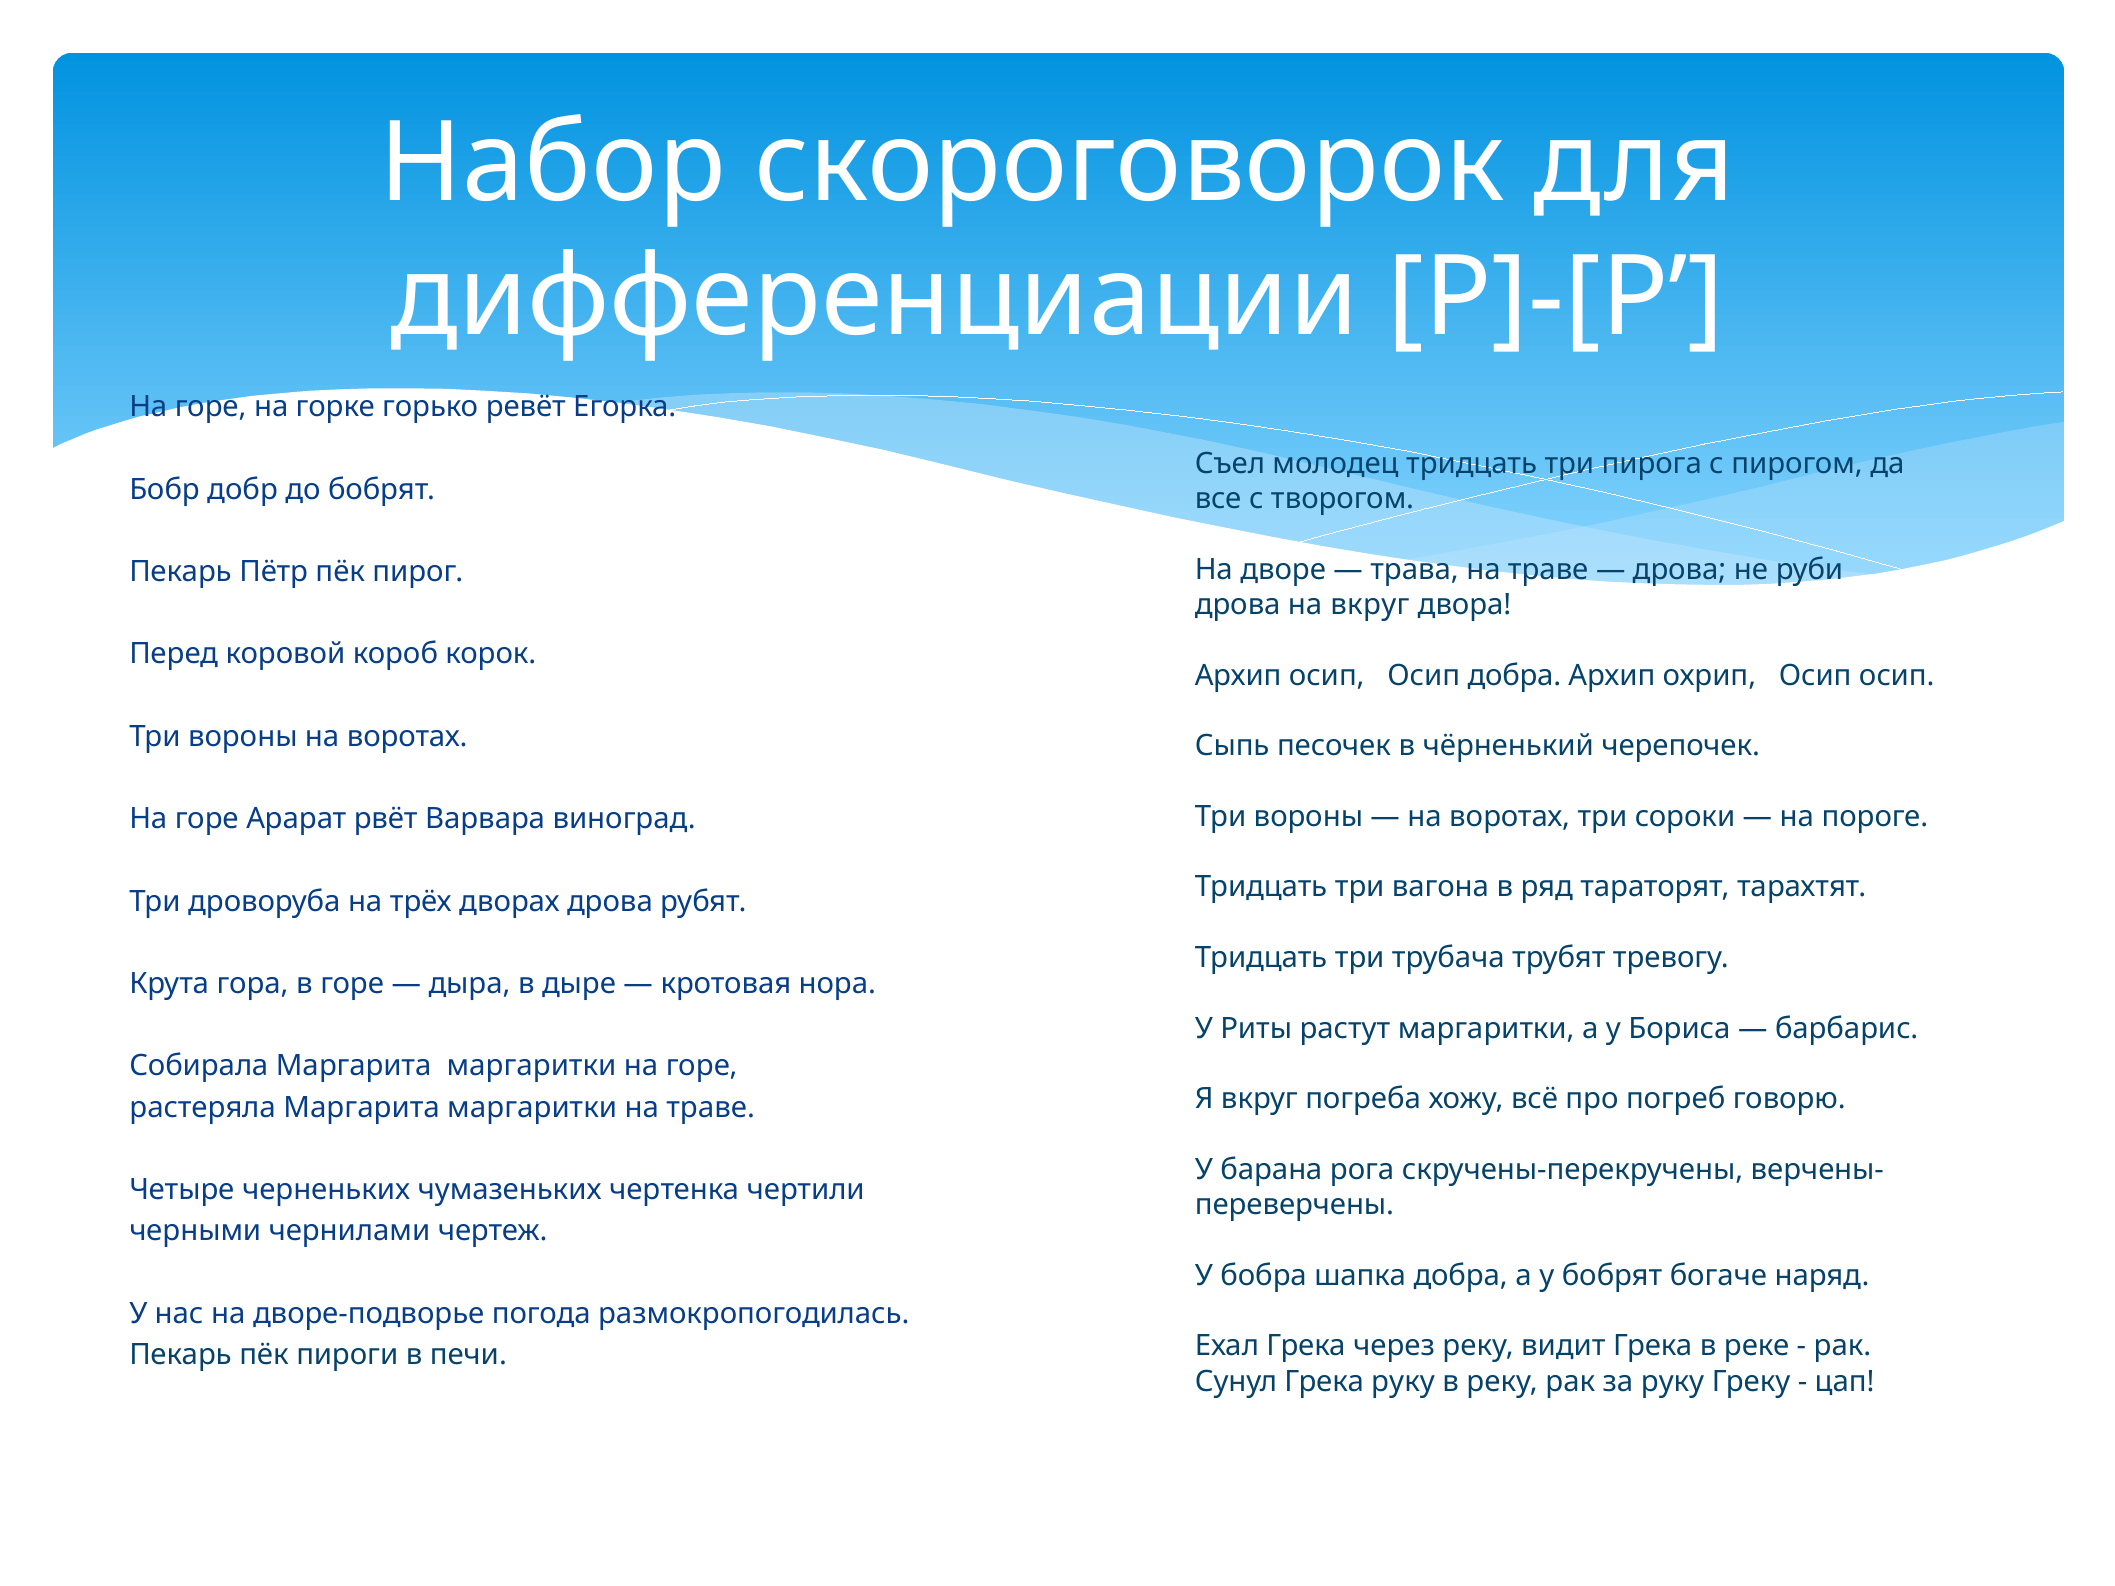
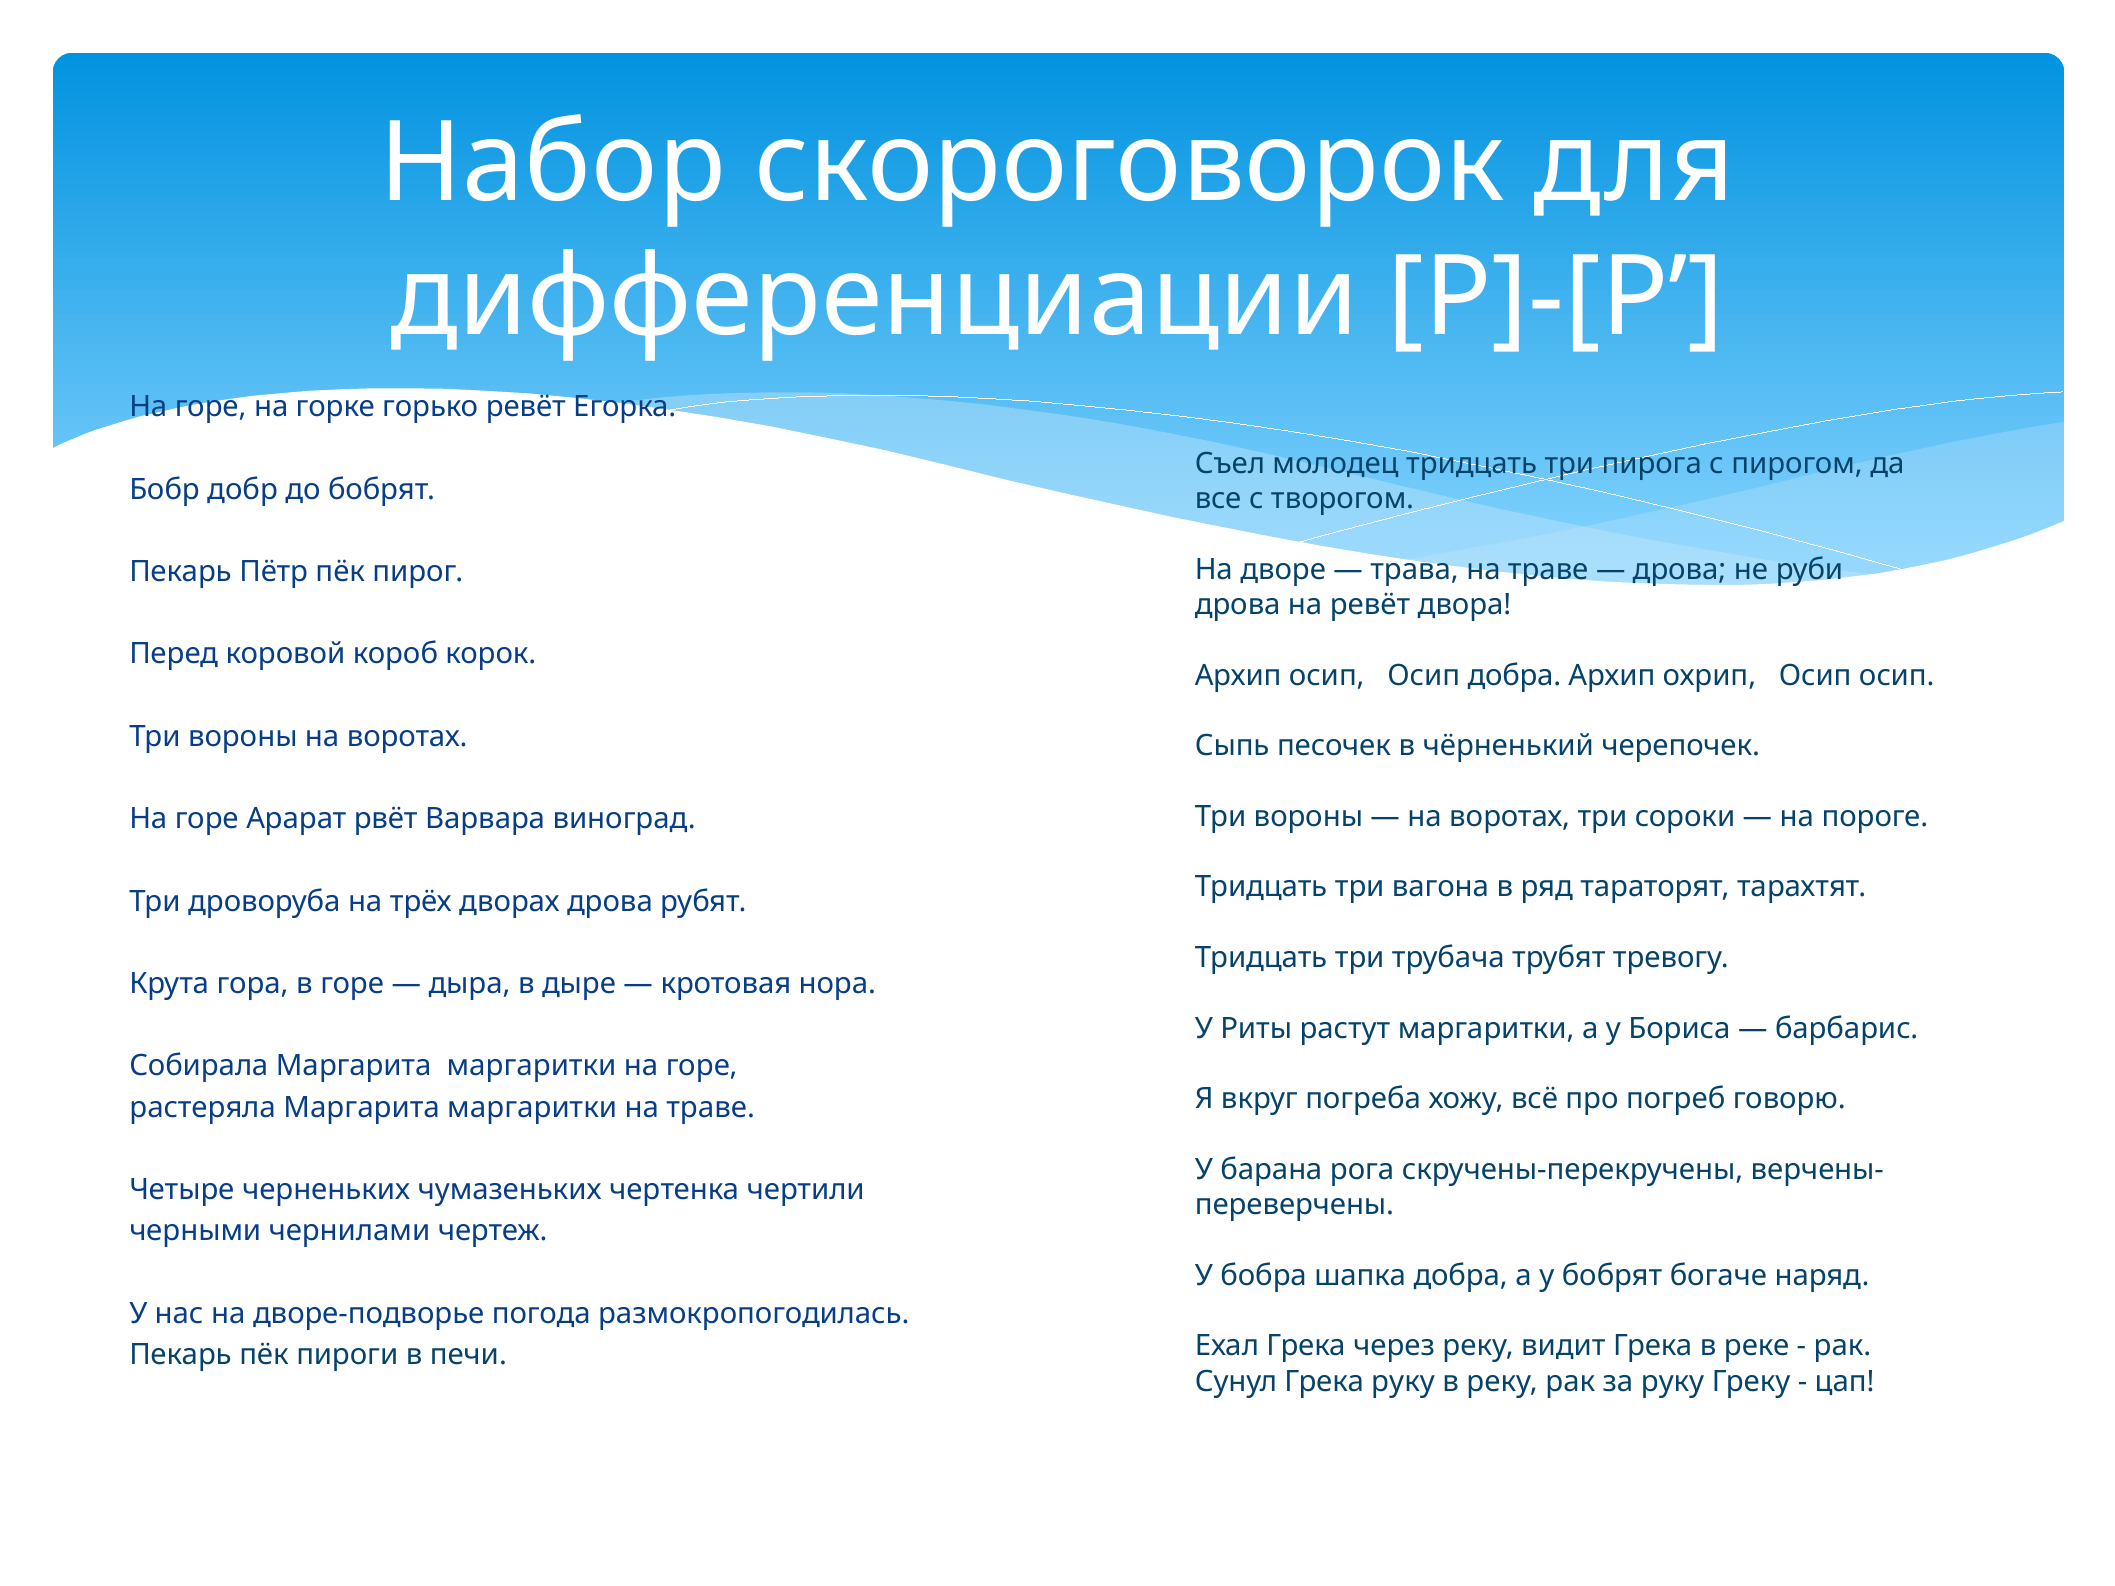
на вкруг: вкруг -> ревёт
